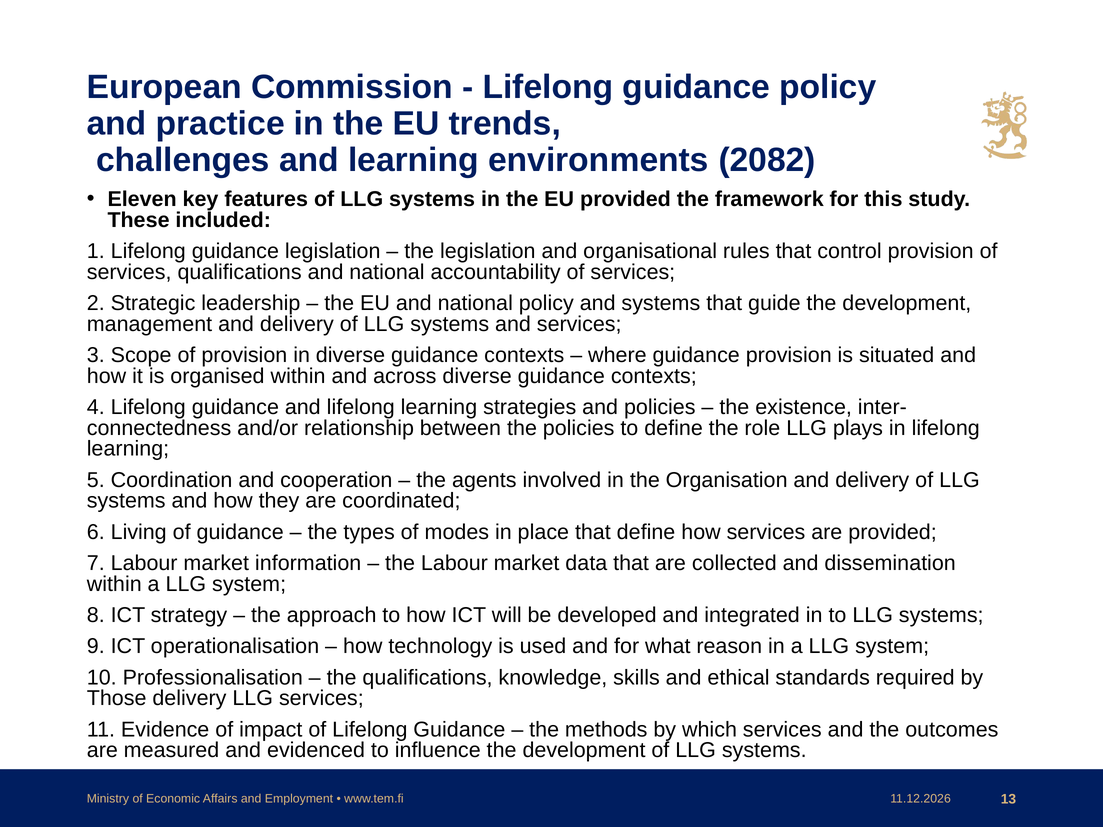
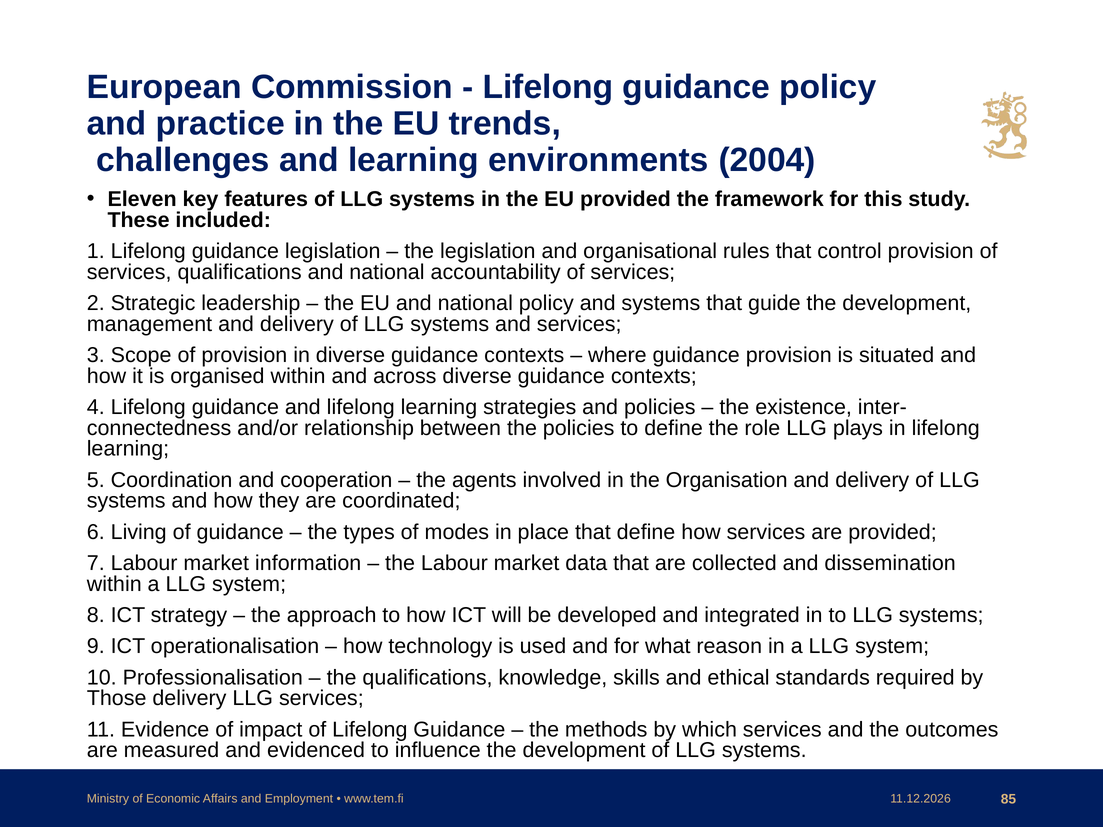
2082: 2082 -> 2004
13: 13 -> 85
